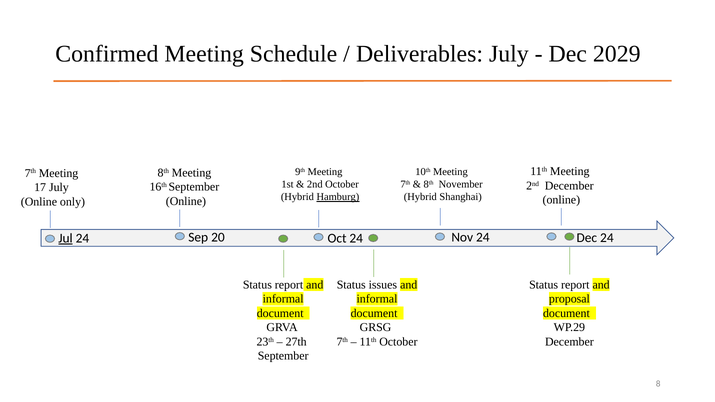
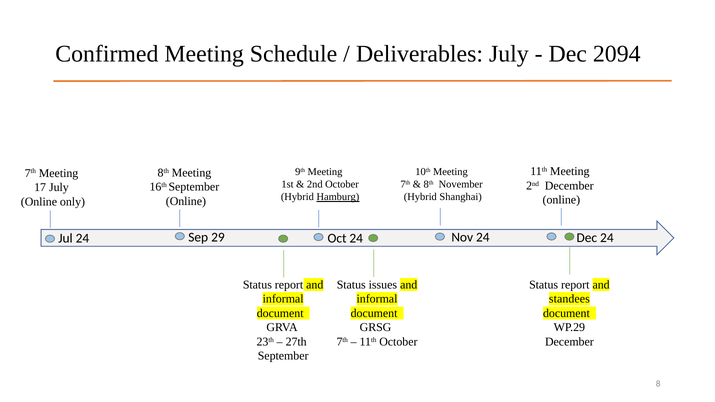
2029: 2029 -> 2094
20: 20 -> 29
Jul underline: present -> none
proposal: proposal -> standees
